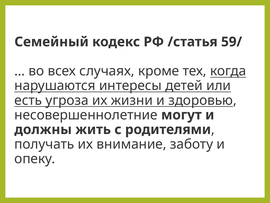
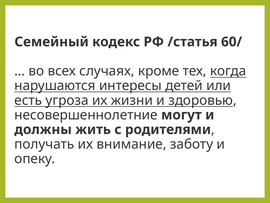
59/: 59/ -> 60/
